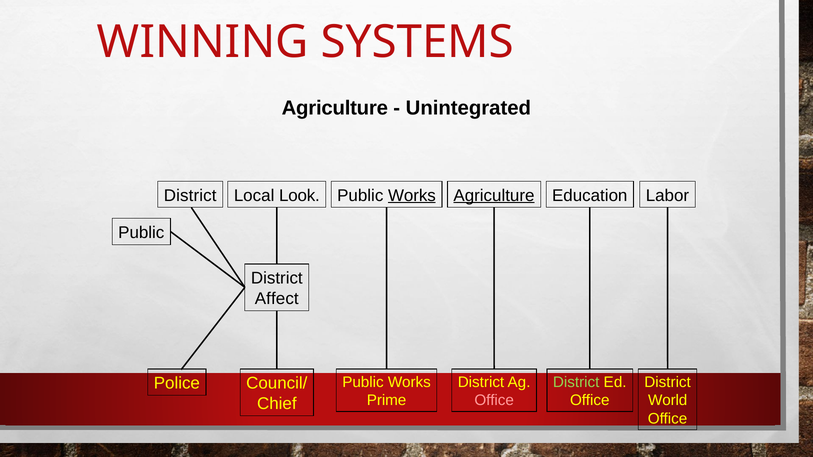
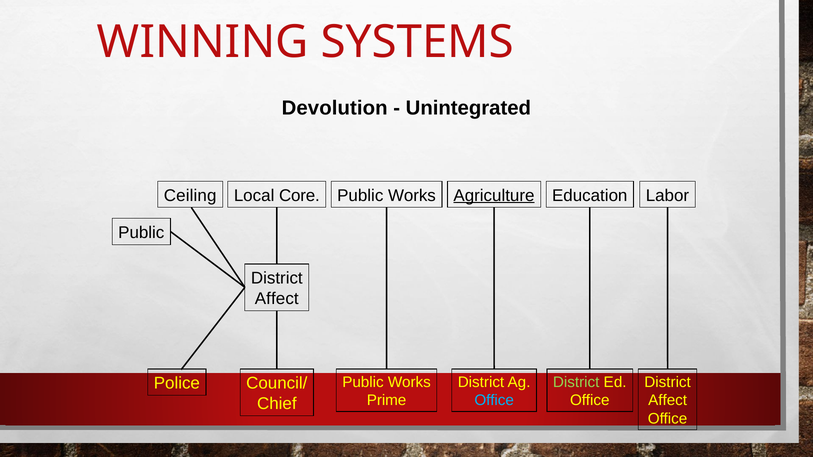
Agriculture at (335, 108): Agriculture -> Devolution
District at (190, 196): District -> Ceiling
Look: Look -> Core
Works at (412, 196) underline: present -> none
Office at (494, 401) colour: pink -> light blue
World at (668, 401): World -> Affect
